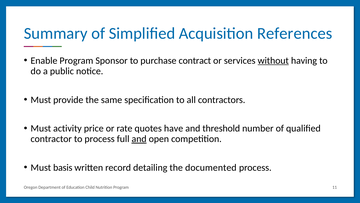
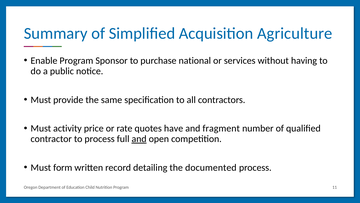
References: References -> Agriculture
contract: contract -> national
without underline: present -> none
threshold: threshold -> fragment
basis: basis -> form
